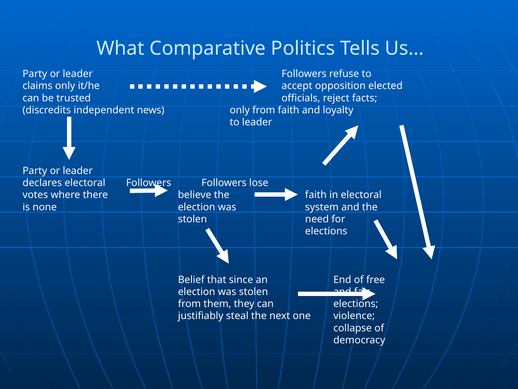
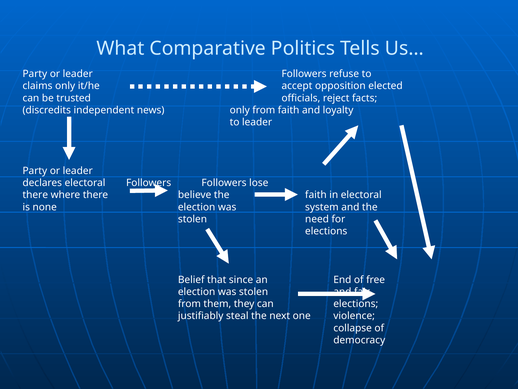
votes at (35, 195): votes -> there
